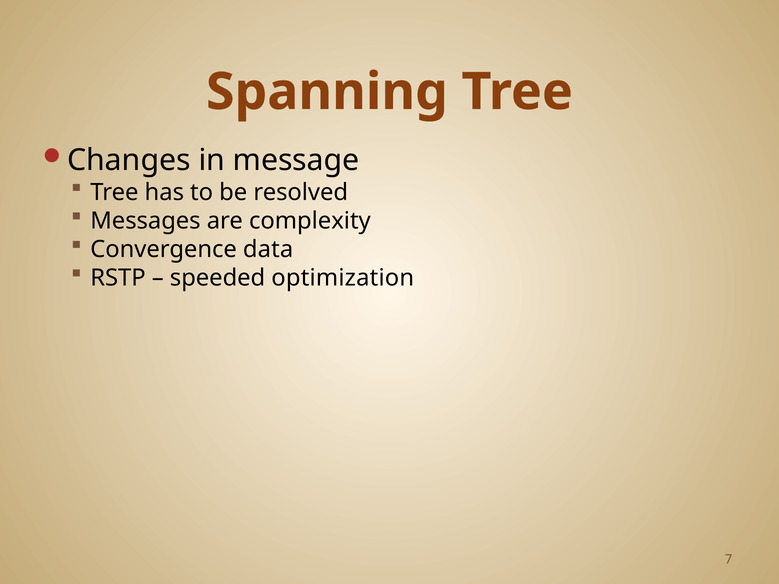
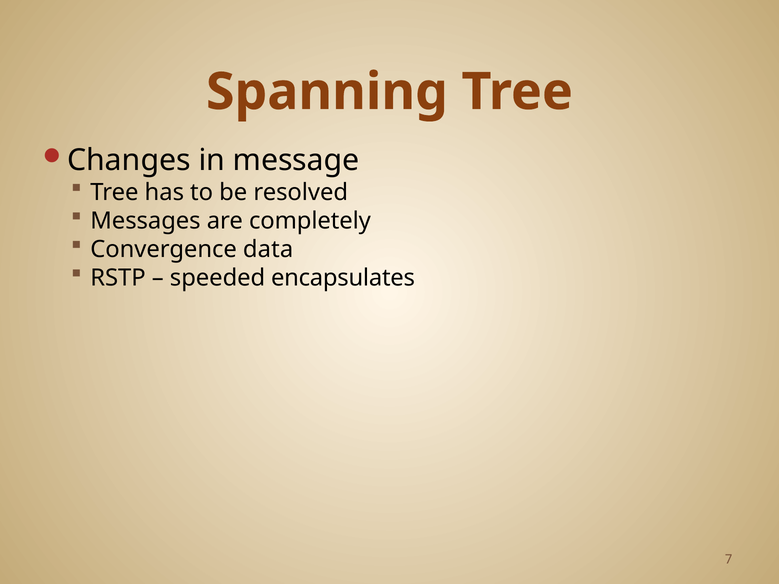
complexity: complexity -> completely
optimization: optimization -> encapsulates
